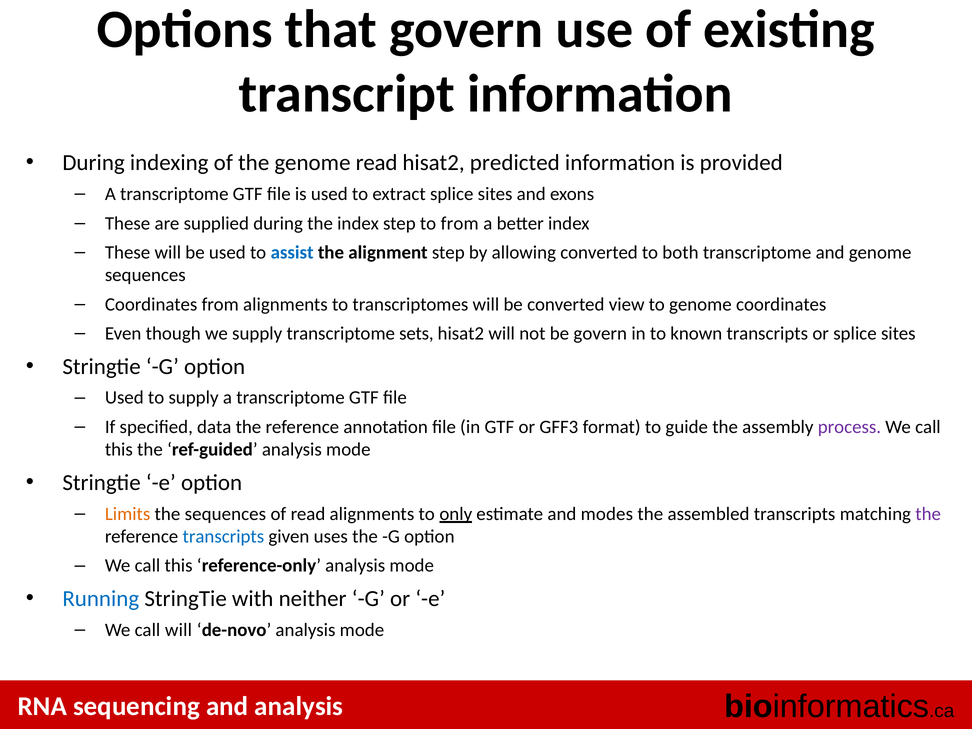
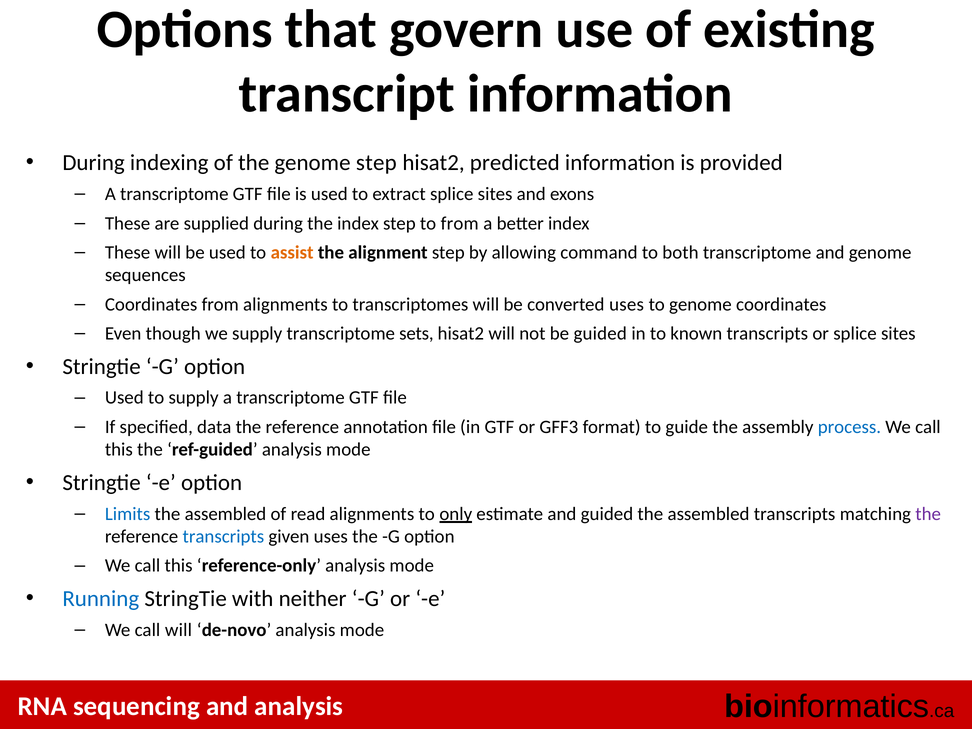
genome read: read -> step
assist colour: blue -> orange
allowing converted: converted -> command
converted view: view -> uses
be govern: govern -> guided
process colour: purple -> blue
Limits colour: orange -> blue
sequences at (225, 514): sequences -> assembled
and modes: modes -> guided
